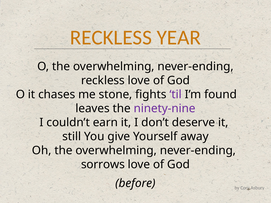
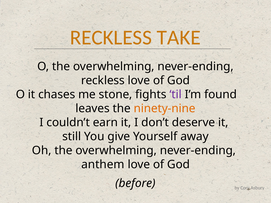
YEAR: YEAR -> TAKE
ninety-nine colour: purple -> orange
sorrows: sorrows -> anthem
